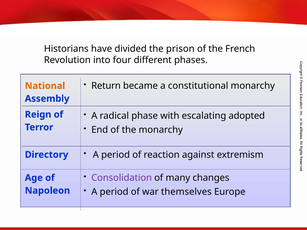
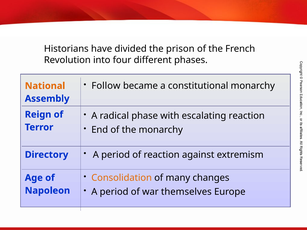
Return: Return -> Follow
escalating adopted: adopted -> reaction
Consolidation colour: purple -> orange
